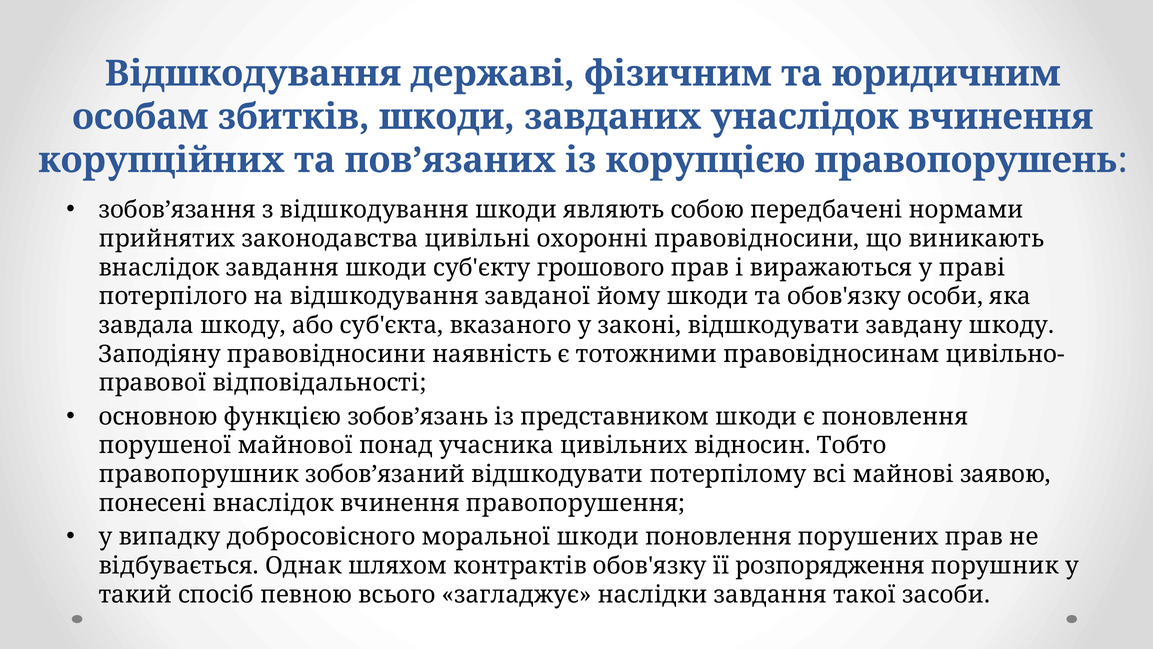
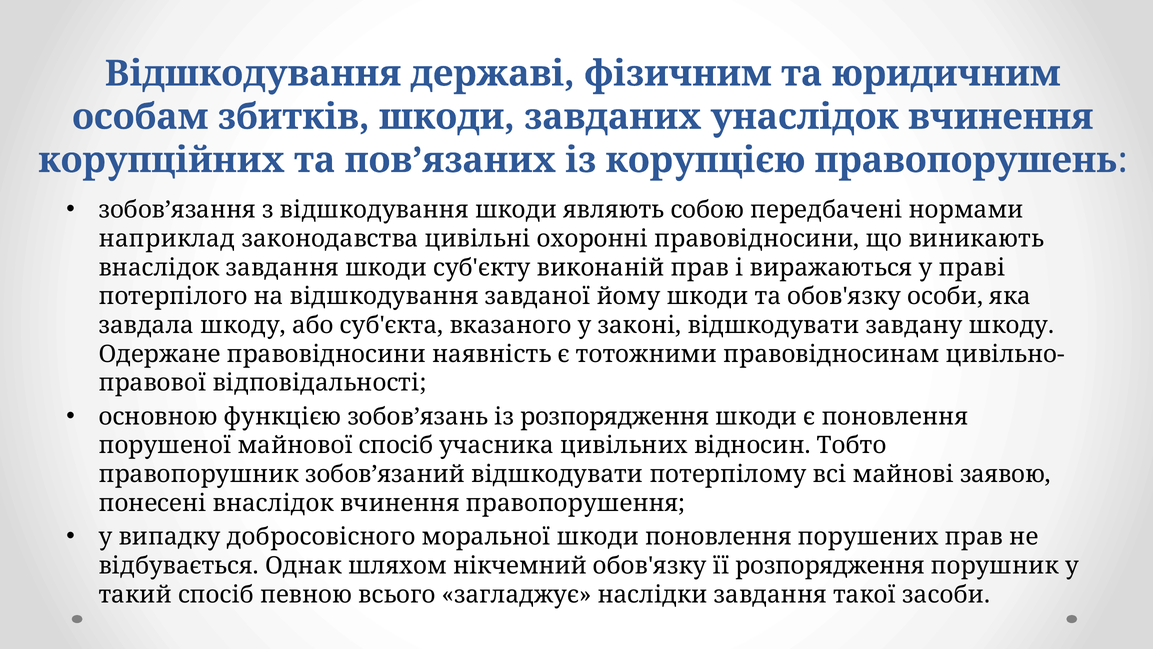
прийнятих: прийнятих -> наприклад
грошового: грошового -> виконаній
Заподіяну: Заподіяну -> Одержане
із представником: представником -> розпорядження
майнової понад: понад -> спосіб
контрактів: контрактів -> нікчемний
